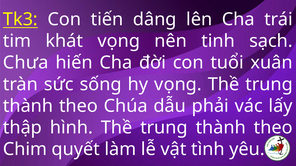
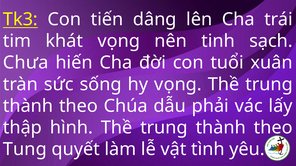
Chim: Chim -> Tung
